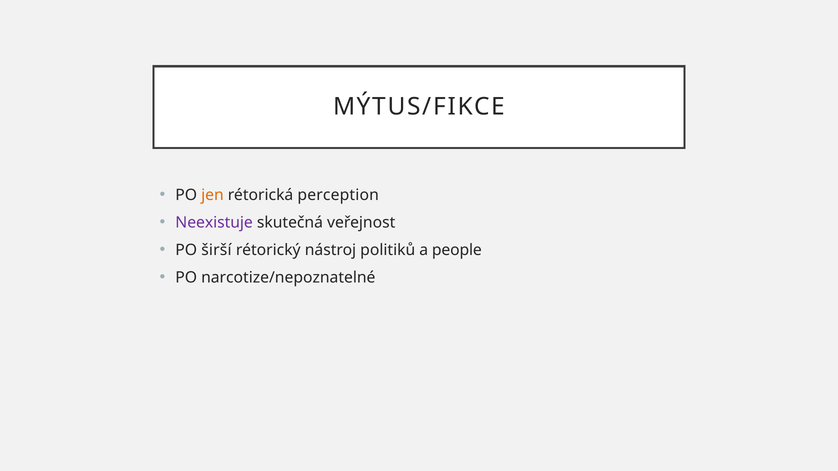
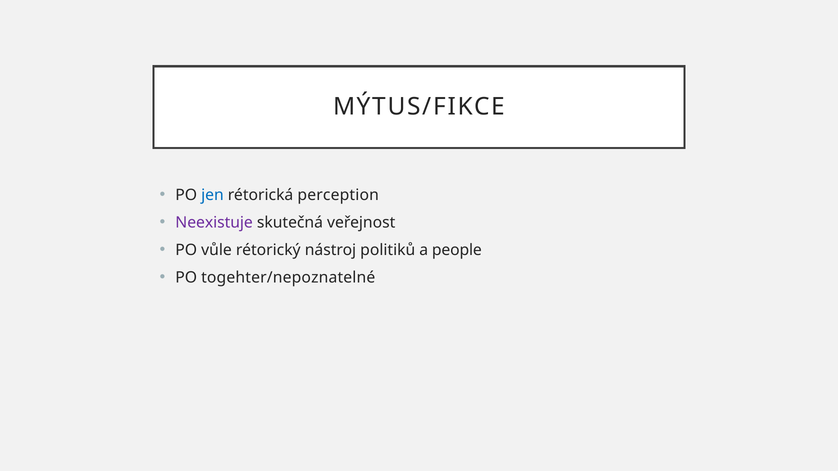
jen colour: orange -> blue
širší: širší -> vůle
narcotize/nepoznatelné: narcotize/nepoznatelné -> togehter/nepoznatelné
